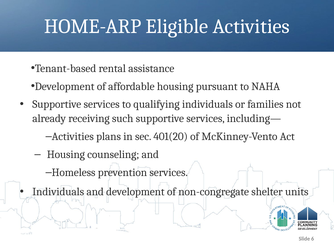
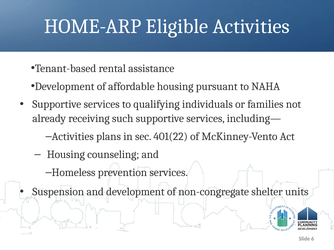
401(20: 401(20 -> 401(22
Individuals at (58, 192): Individuals -> Suspension
